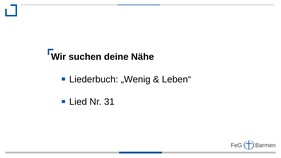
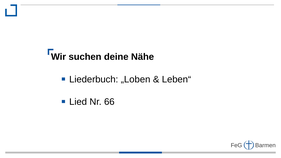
„Wenig: „Wenig -> „Loben
31: 31 -> 66
